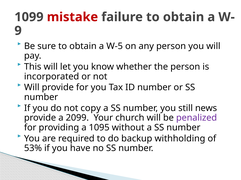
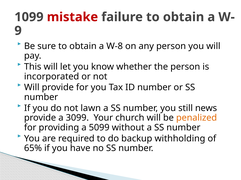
W-5: W-5 -> W-8
copy: copy -> lawn
2099: 2099 -> 3099
penalized colour: purple -> orange
1095: 1095 -> 5099
53%: 53% -> 65%
